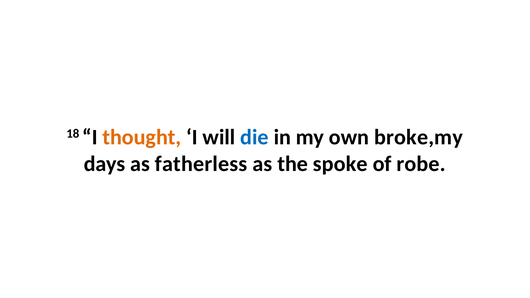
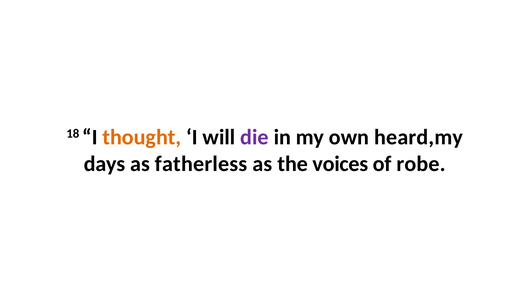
die colour: blue -> purple
broke,my: broke,my -> heard,my
spoke: spoke -> voices
